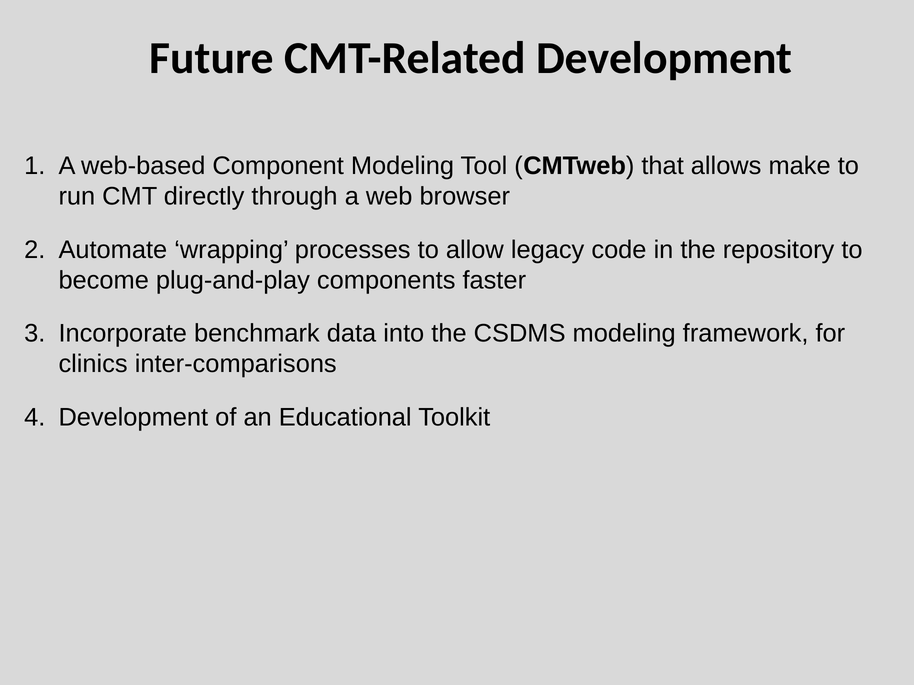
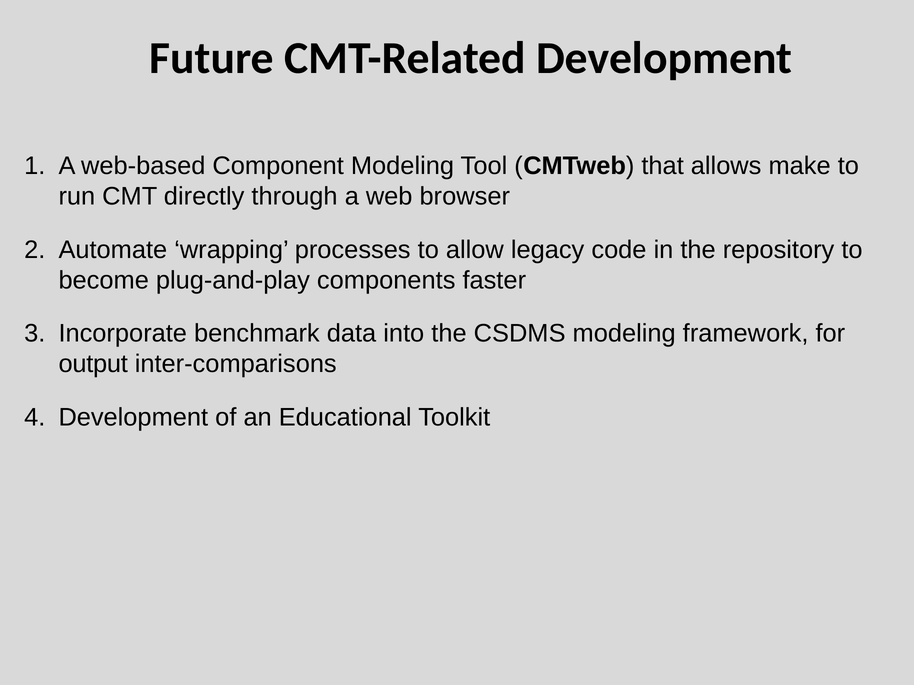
clinics: clinics -> output
